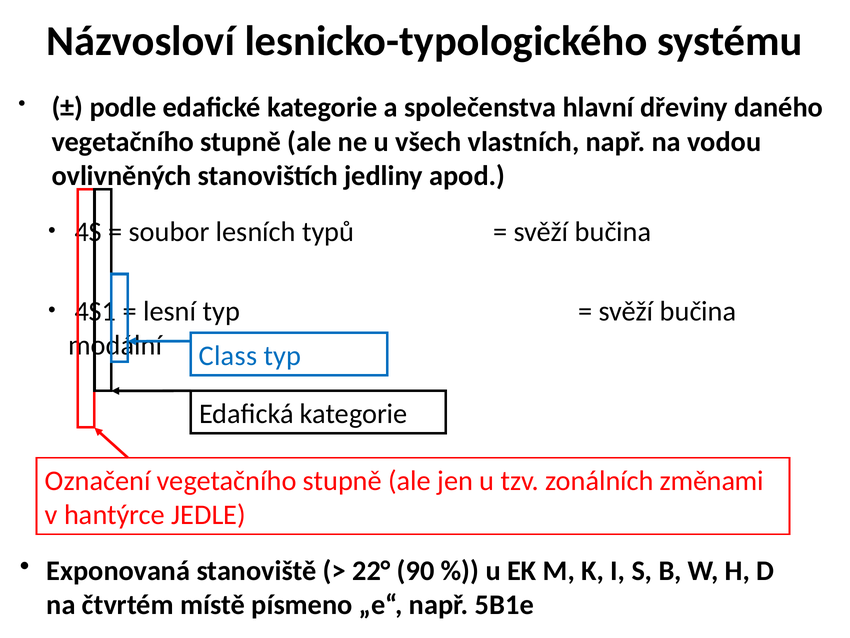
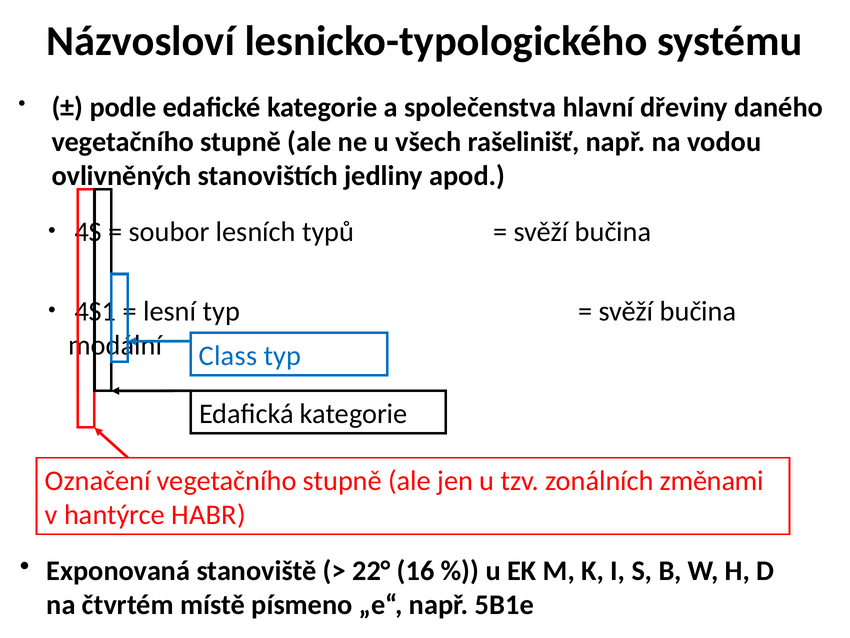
vlastních: vlastních -> rašelinišť
JEDLE: JEDLE -> HABR
90: 90 -> 16
